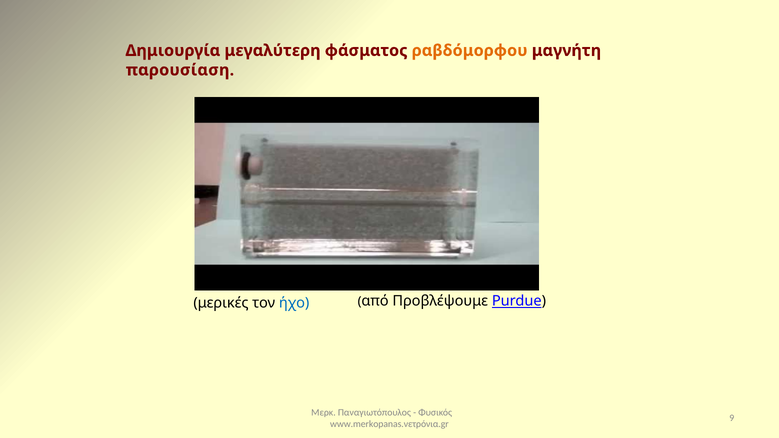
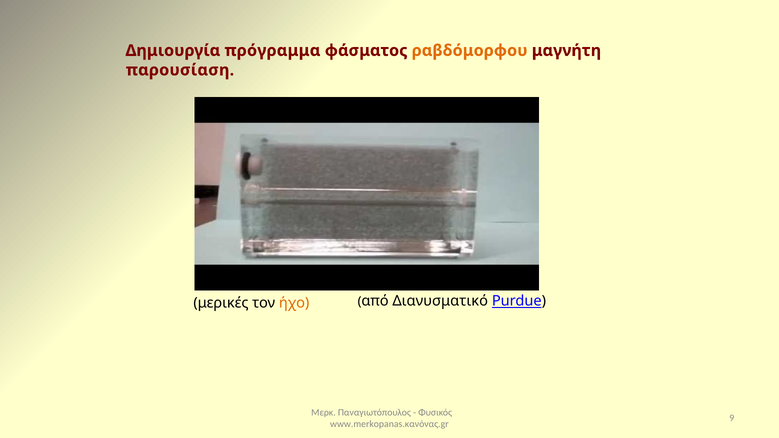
μεγαλύτερη: μεγαλύτερη -> πρόγραμμα
Προβλέψουμε: Προβλέψουμε -> Διανυσματικό
ήχο colour: blue -> orange
www.merkopanas.νετρόνια.gr: www.merkopanas.νετρόνια.gr -> www.merkopanas.κανόνας.gr
